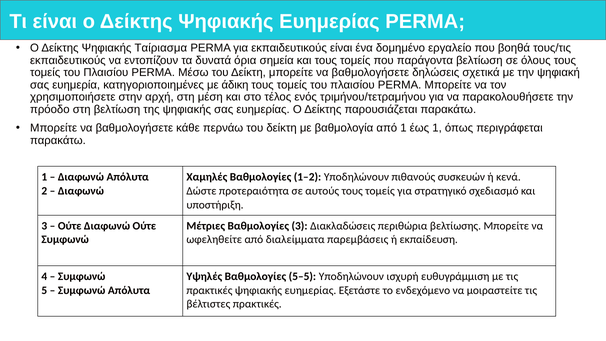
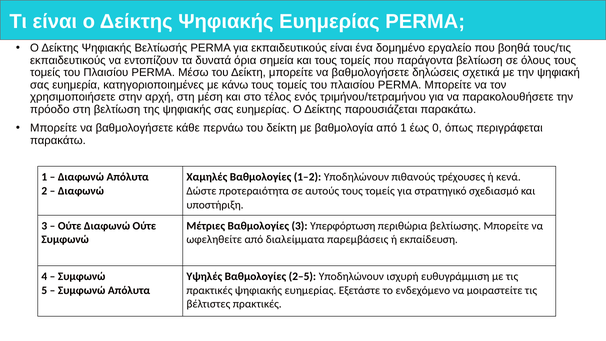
Ταίριασμα: Ταίριασμα -> Βελτίωσής
άδικη: άδικη -> κάνω
έως 1: 1 -> 0
συσκευών: συσκευών -> τρέχουσες
Διακλαδώσεις: Διακλαδώσεις -> Υπερφόρτωση
5–5: 5–5 -> 2–5
